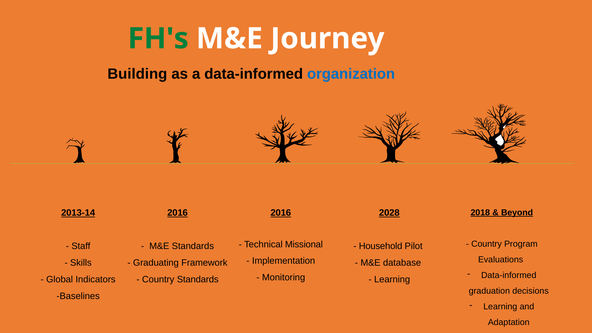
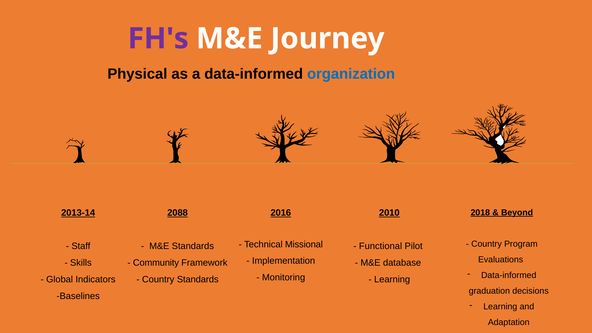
FH's colour: green -> purple
Building: Building -> Physical
2016 at (178, 213): 2016 -> 2088
2028: 2028 -> 2010
Household: Household -> Functional
Graduating: Graduating -> Community
